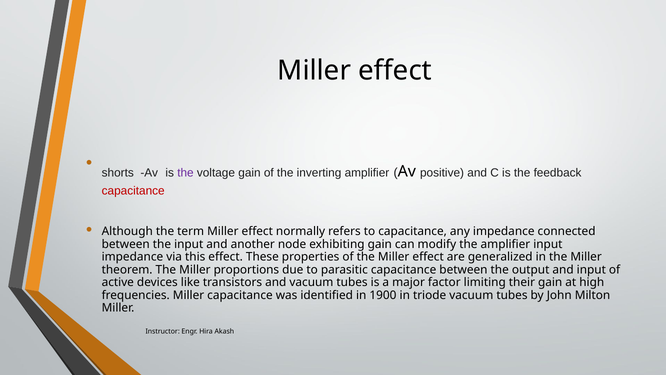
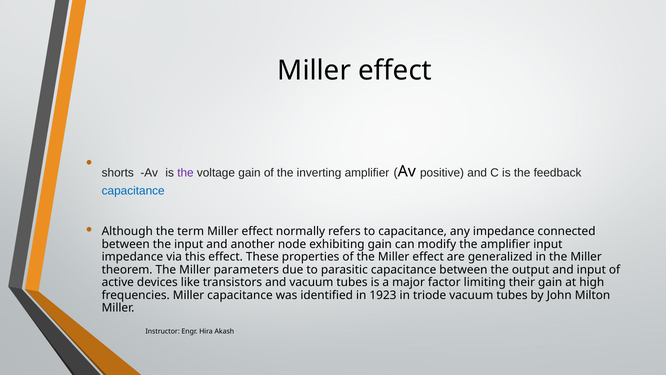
capacitance at (133, 191) colour: red -> blue
proportions: proportions -> parameters
1900: 1900 -> 1923
